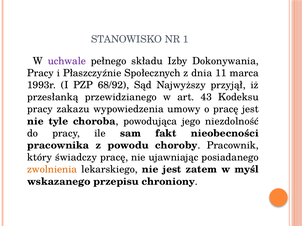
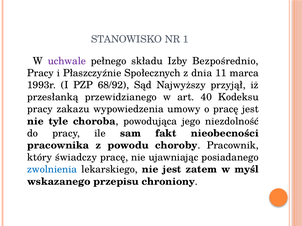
Dokonywania: Dokonywania -> Bezpośrednio
43: 43 -> 40
zwolnienia colour: orange -> blue
